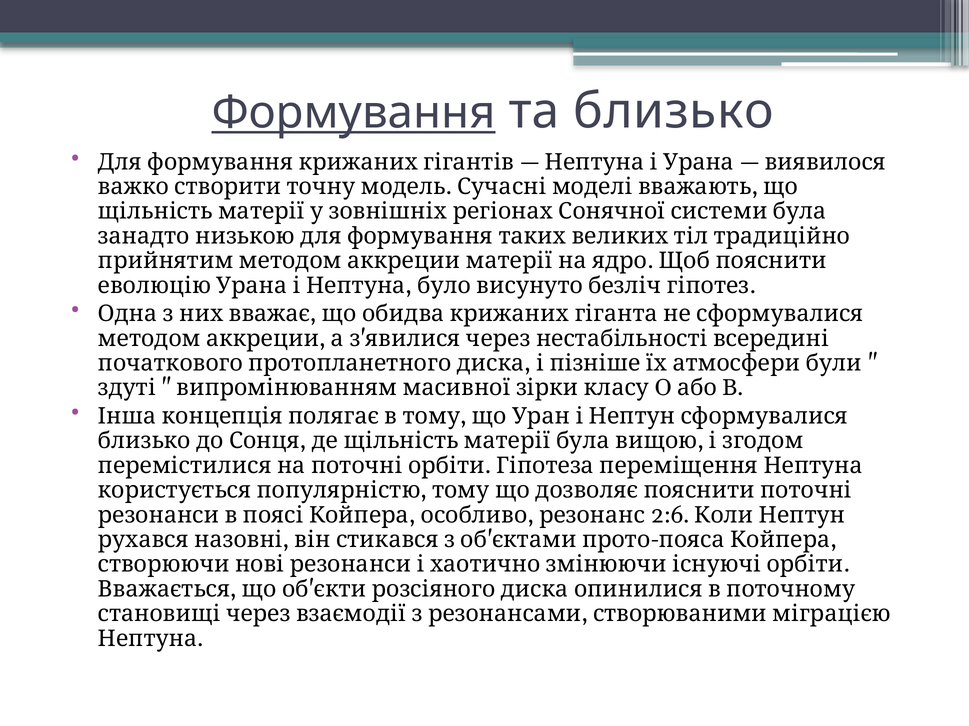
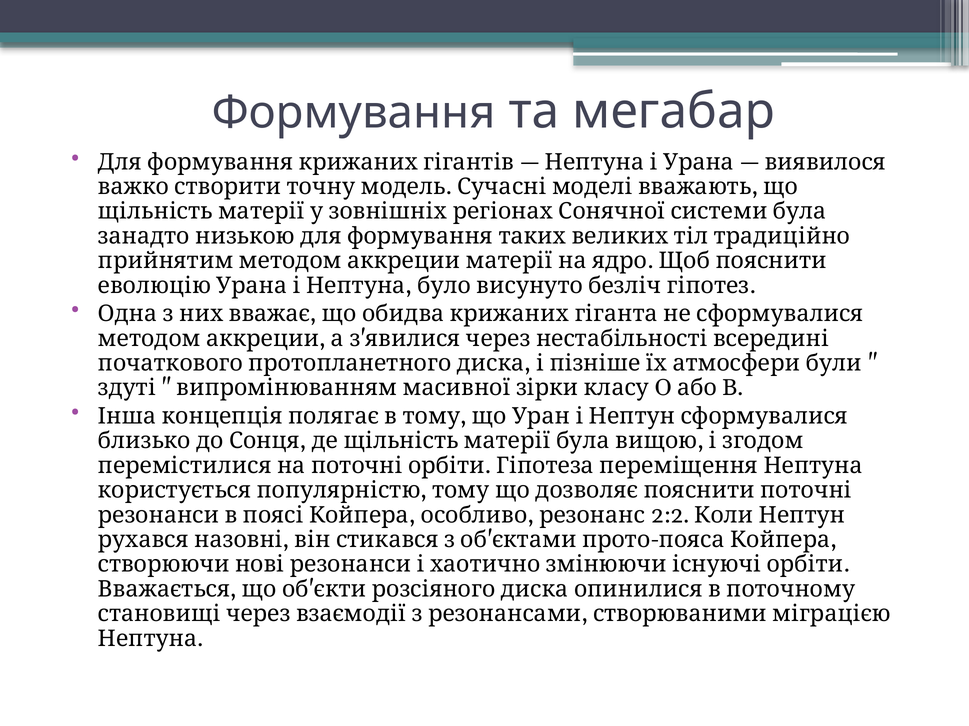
Формування underline: present -> none
близько: близько -> мегабар
2:6: 2:6 -> 2:2
